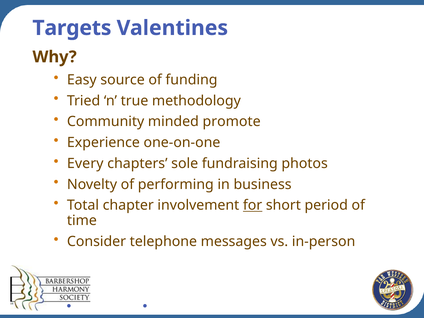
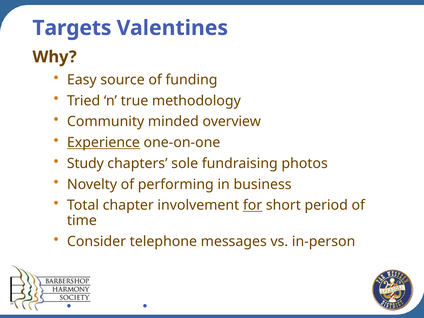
promote: promote -> overview
Experience underline: none -> present
Every: Every -> Study
